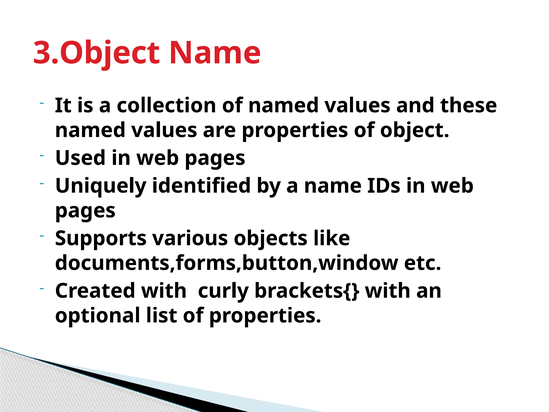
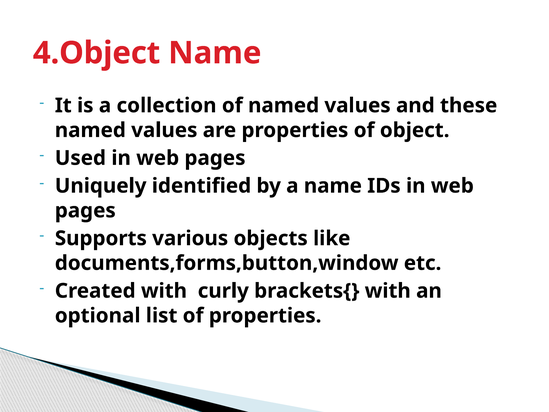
3.Object: 3.Object -> 4.Object
